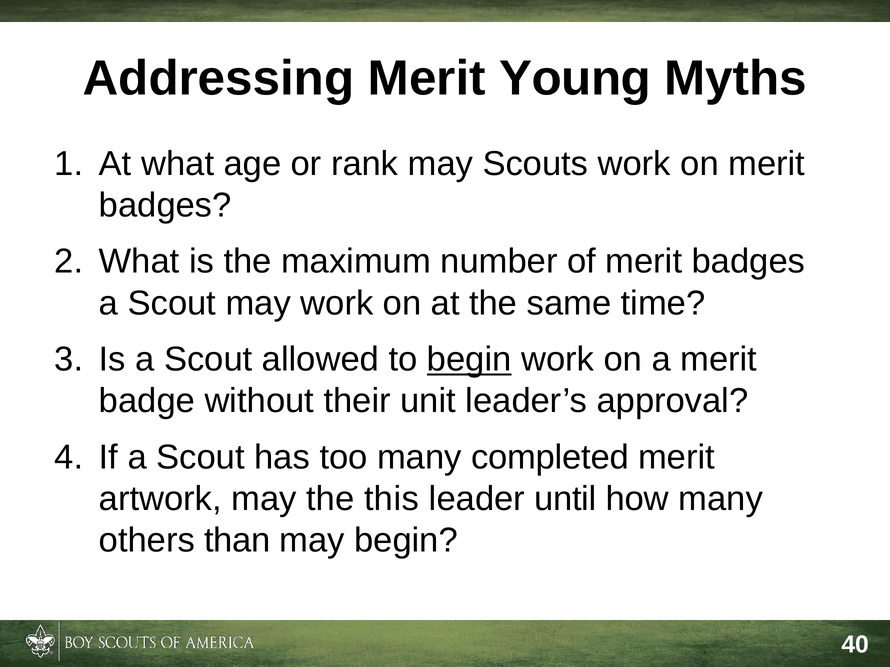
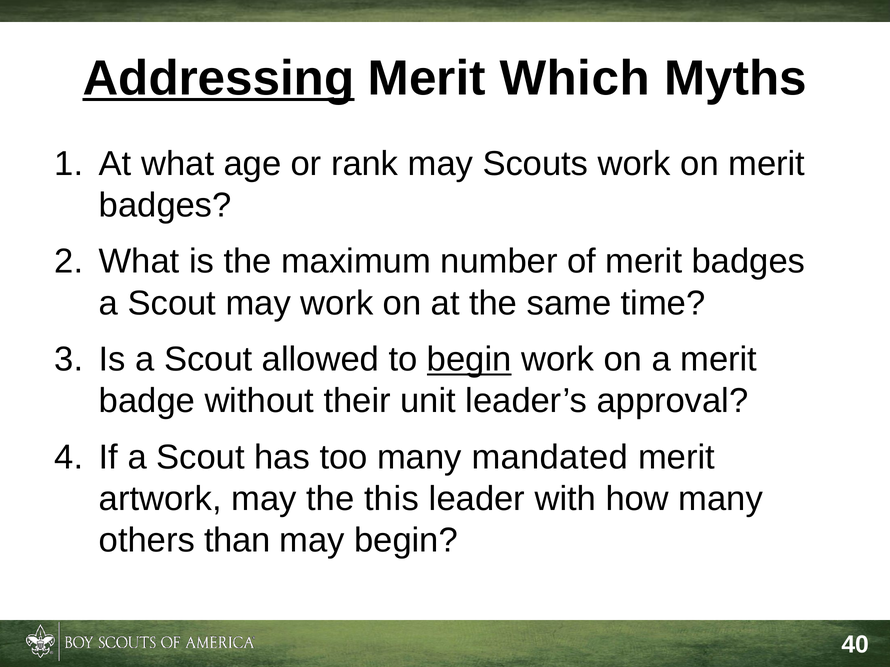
Addressing underline: none -> present
Young: Young -> Which
completed: completed -> mandated
until: until -> with
